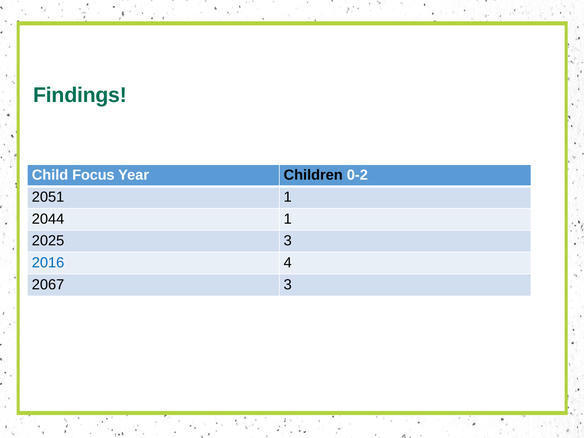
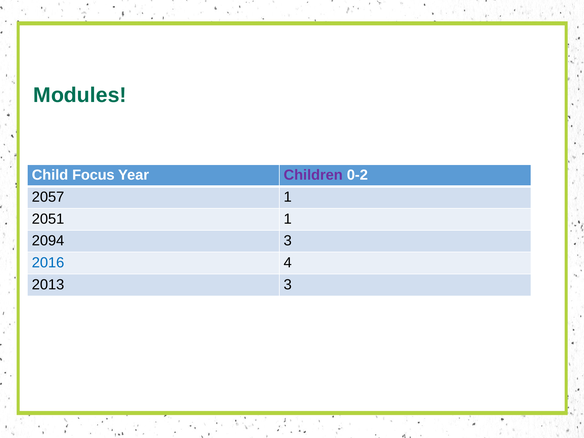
Findings: Findings -> Modules
Children colour: black -> purple
2051: 2051 -> 2057
2044: 2044 -> 2051
2025: 2025 -> 2094
2067: 2067 -> 2013
